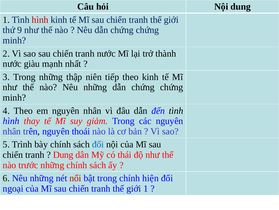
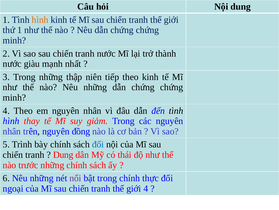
hình at (40, 20) colour: red -> orange
thứ 9: 9 -> 1
thoái: thoái -> đồng
nổi colour: red -> purple
hiện: hiện -> thực
giới 1: 1 -> 4
